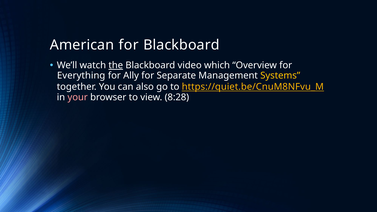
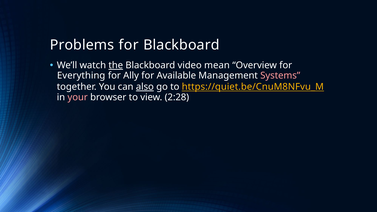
American: American -> Problems
which: which -> mean
Separate: Separate -> Available
Systems colour: yellow -> pink
also underline: none -> present
8:28: 8:28 -> 2:28
